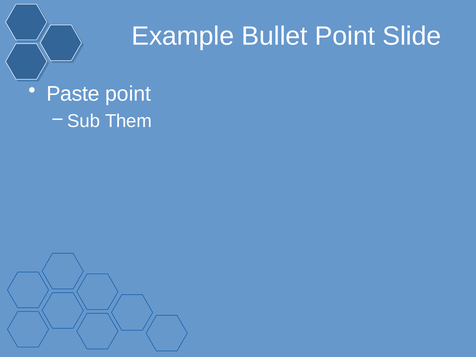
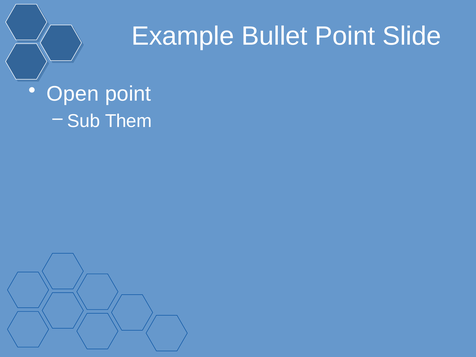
Paste: Paste -> Open
